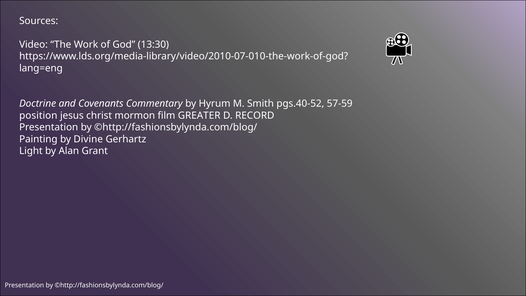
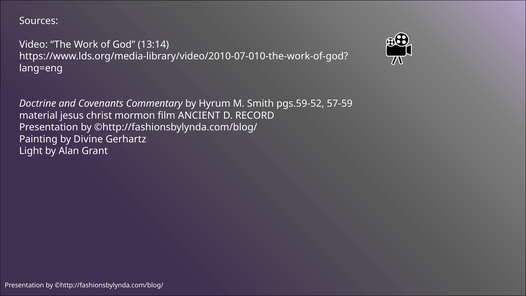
13:30: 13:30 -> 13:14
pgs.40-52: pgs.40-52 -> pgs.59-52
position: position -> material
GREATER: GREATER -> ANCIENT
